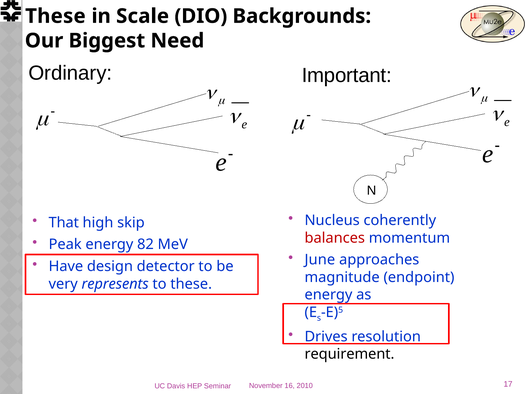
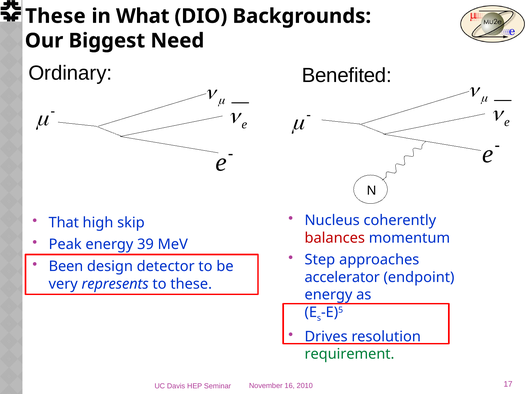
Scale: Scale -> What
Important: Important -> Benefited
82: 82 -> 39
June: June -> Step
Have: Have -> Been
magnitude: magnitude -> accelerator
requirement colour: black -> green
